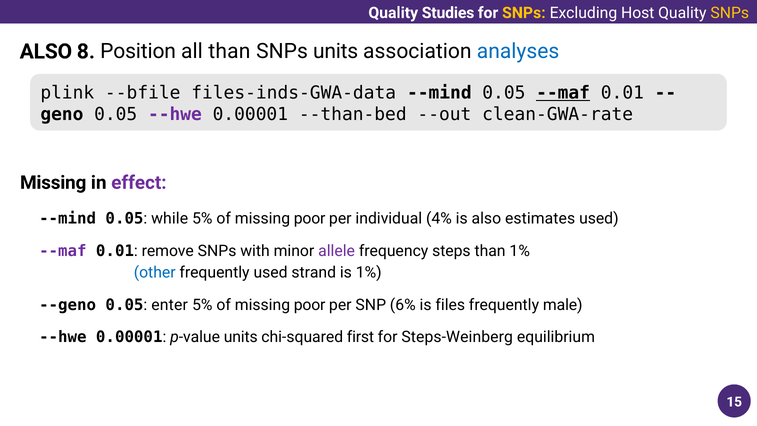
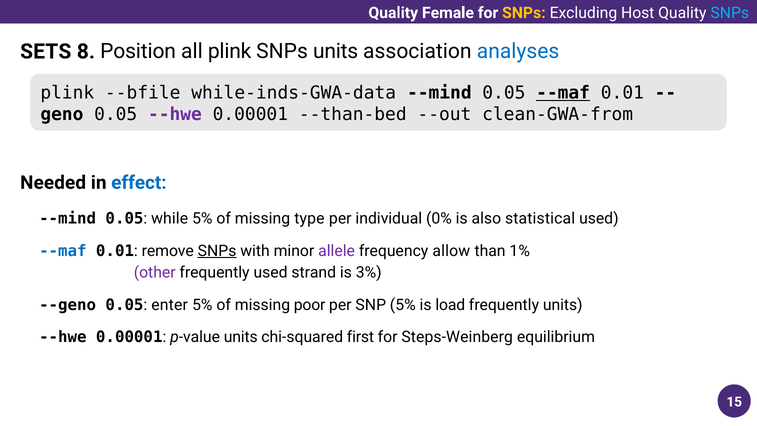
Studies: Studies -> Female
SNPs at (730, 13) colour: yellow -> light blue
ALSO at (46, 51): ALSO -> SETS
all than: than -> plink
files-inds-GWA-data: files-inds-GWA-data -> while-inds-GWA-data
clean-GWA-rate: clean-GWA-rate -> clean-GWA-from
Missing at (53, 183): Missing -> Needed
effect colour: purple -> blue
poor at (310, 218): poor -> type
4%: 4% -> 0%
estimates: estimates -> statistical
--maf at (63, 251) colour: purple -> blue
SNPs at (217, 251) underline: none -> present
steps: steps -> allow
other colour: blue -> purple
is 1%: 1% -> 3%
SNP 6%: 6% -> 5%
files: files -> load
frequently male: male -> units
